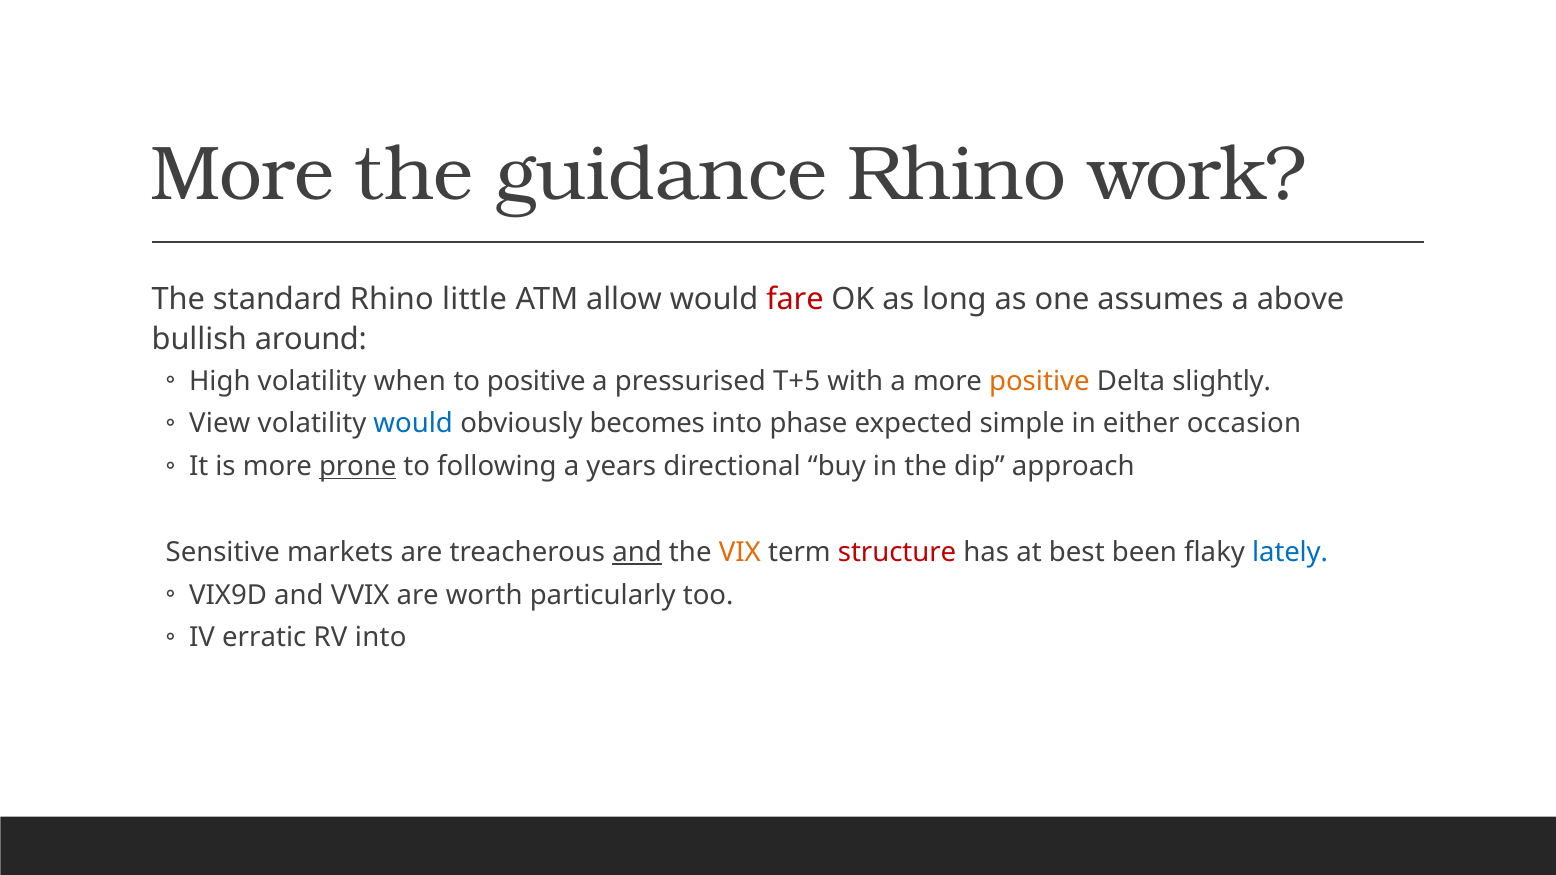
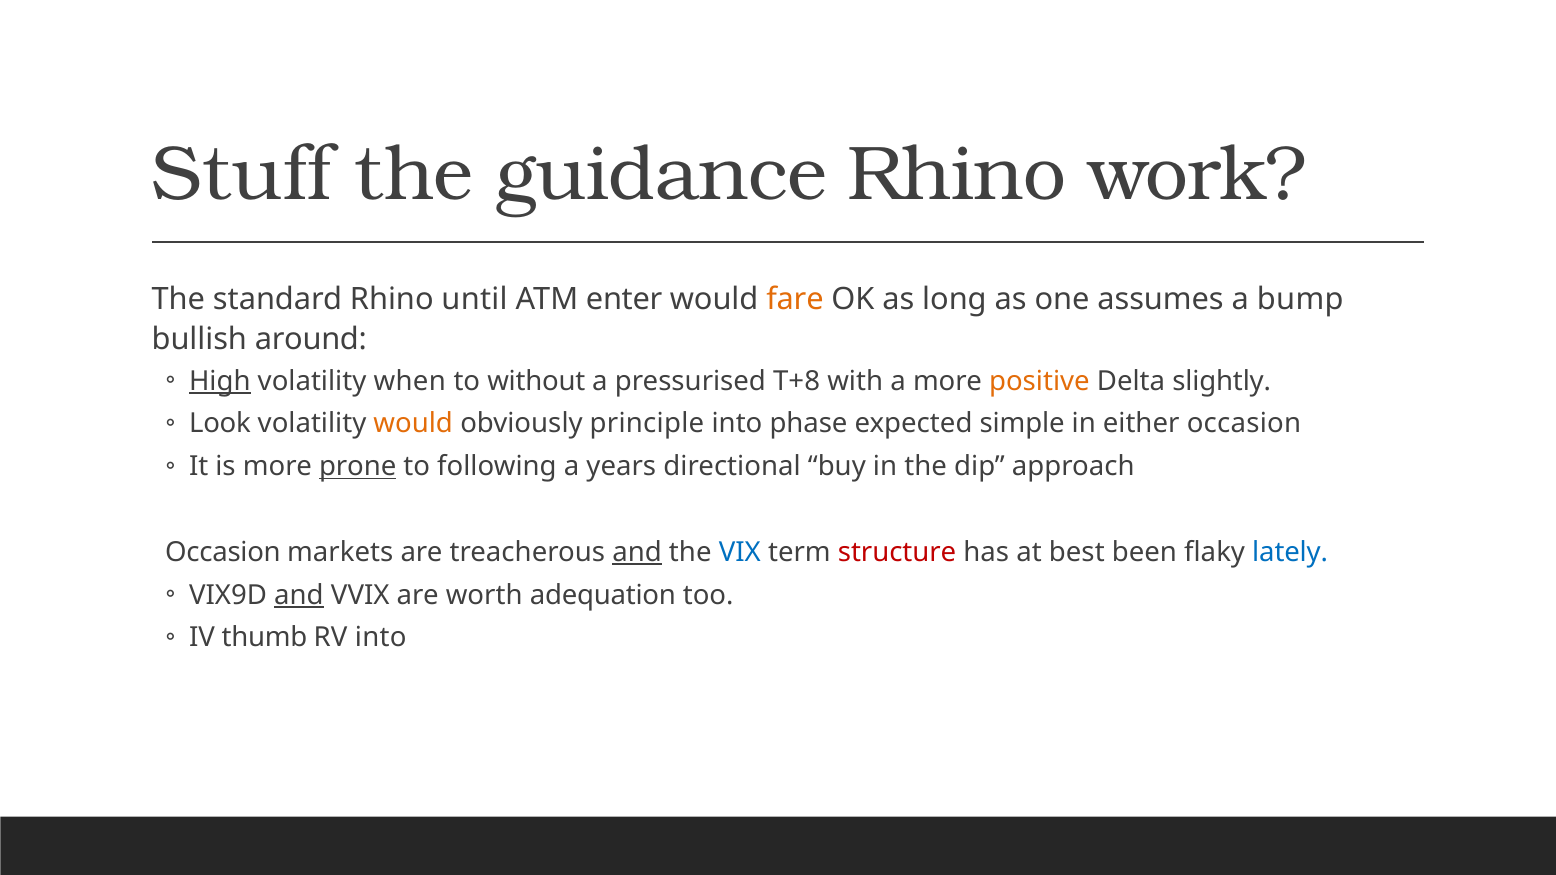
More at (242, 174): More -> Stuff
little: little -> until
allow: allow -> enter
fare colour: red -> orange
above: above -> bump
High underline: none -> present
to positive: positive -> without
T+5: T+5 -> T+8
View: View -> Look
would at (413, 424) colour: blue -> orange
becomes: becomes -> principle
Sensitive at (223, 552): Sensitive -> Occasion
VIX colour: orange -> blue
and at (299, 595) underline: none -> present
particularly: particularly -> adequation
erratic: erratic -> thumb
